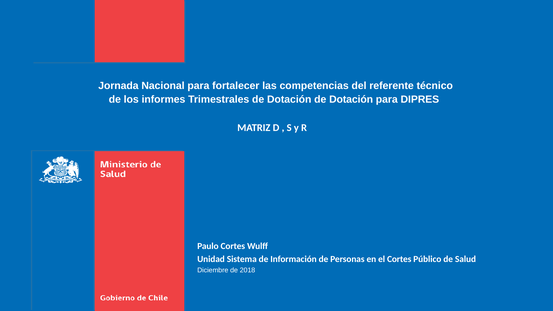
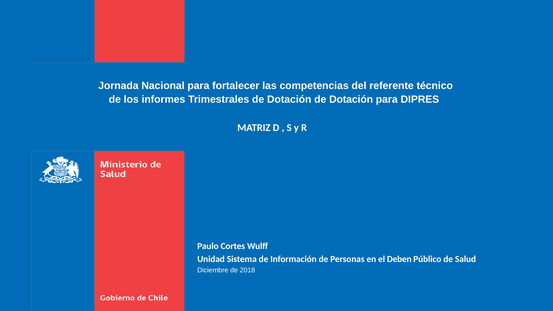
el Cortes: Cortes -> Deben
